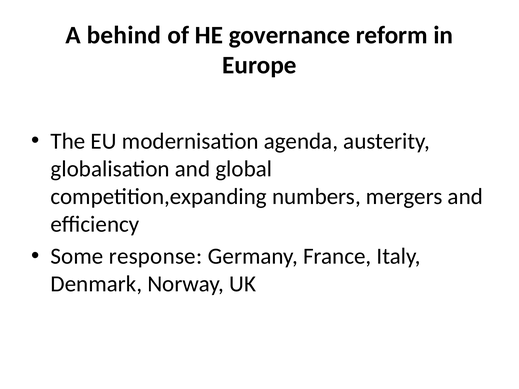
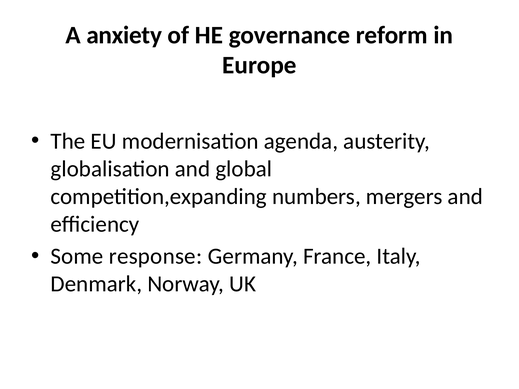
behind: behind -> anxiety
